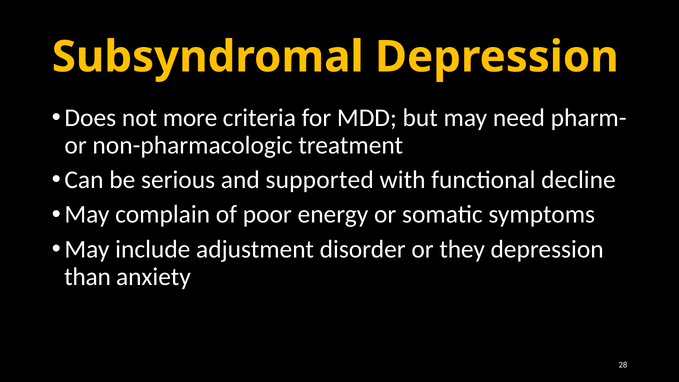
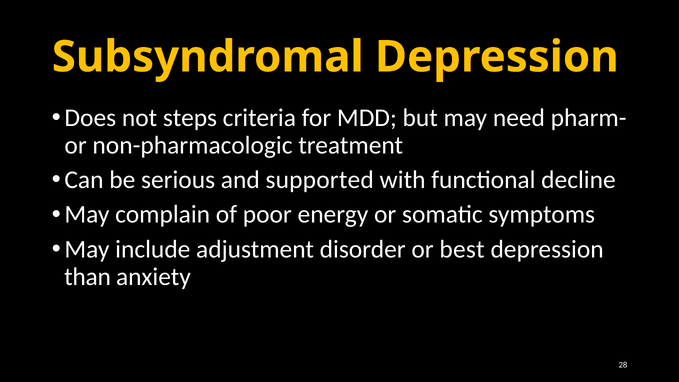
more: more -> steps
they: they -> best
